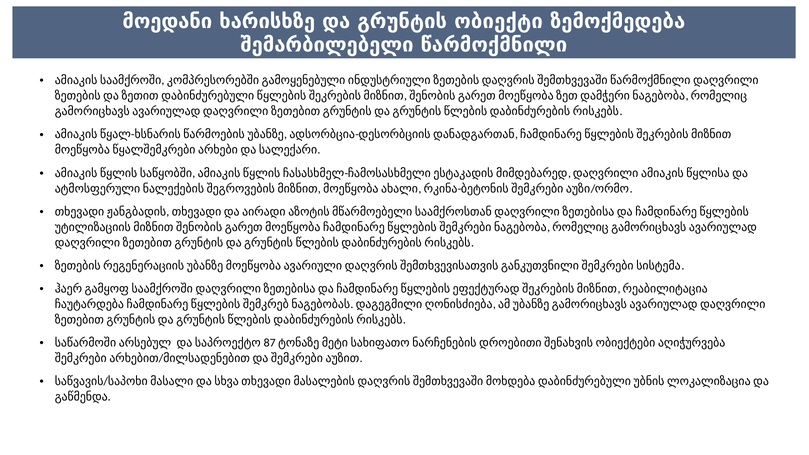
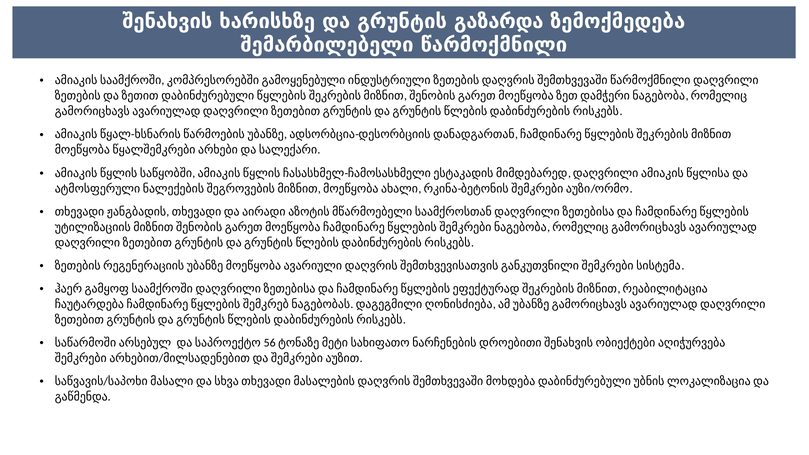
მოედანი: მოედანი -> შენახვის
ობიექტი: ობიექტი -> გაზარდა
87: 87 -> 56
